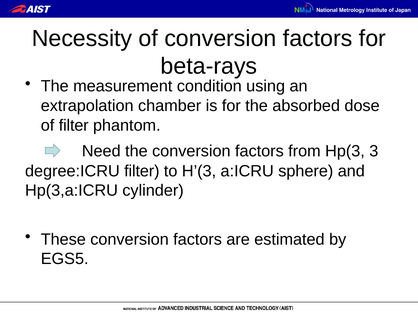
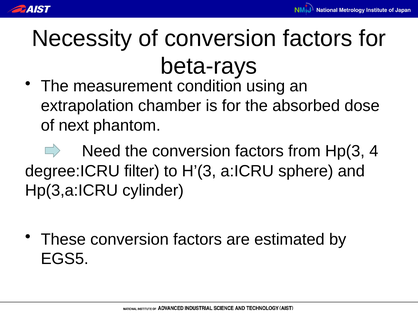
of filter: filter -> next
3: 3 -> 4
